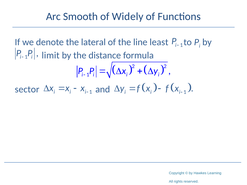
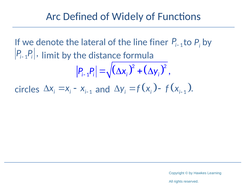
Smooth: Smooth -> Defined
least: least -> finer
sector: sector -> circles
